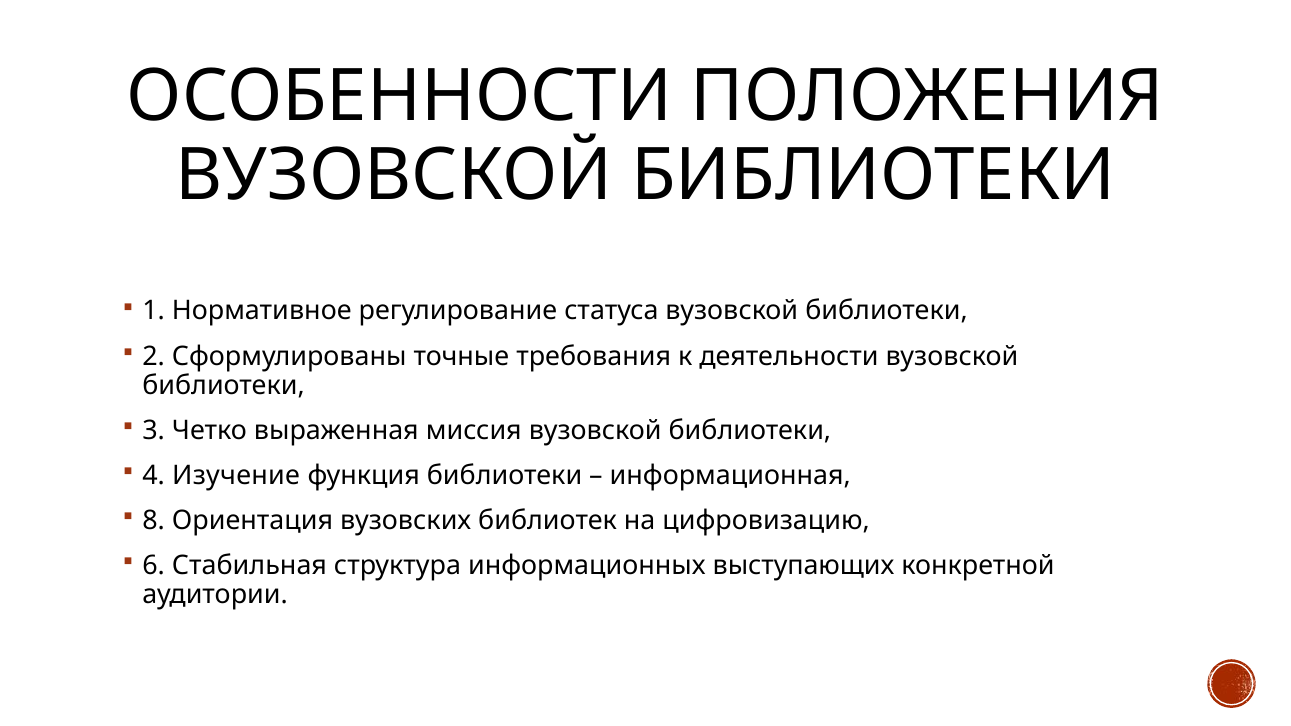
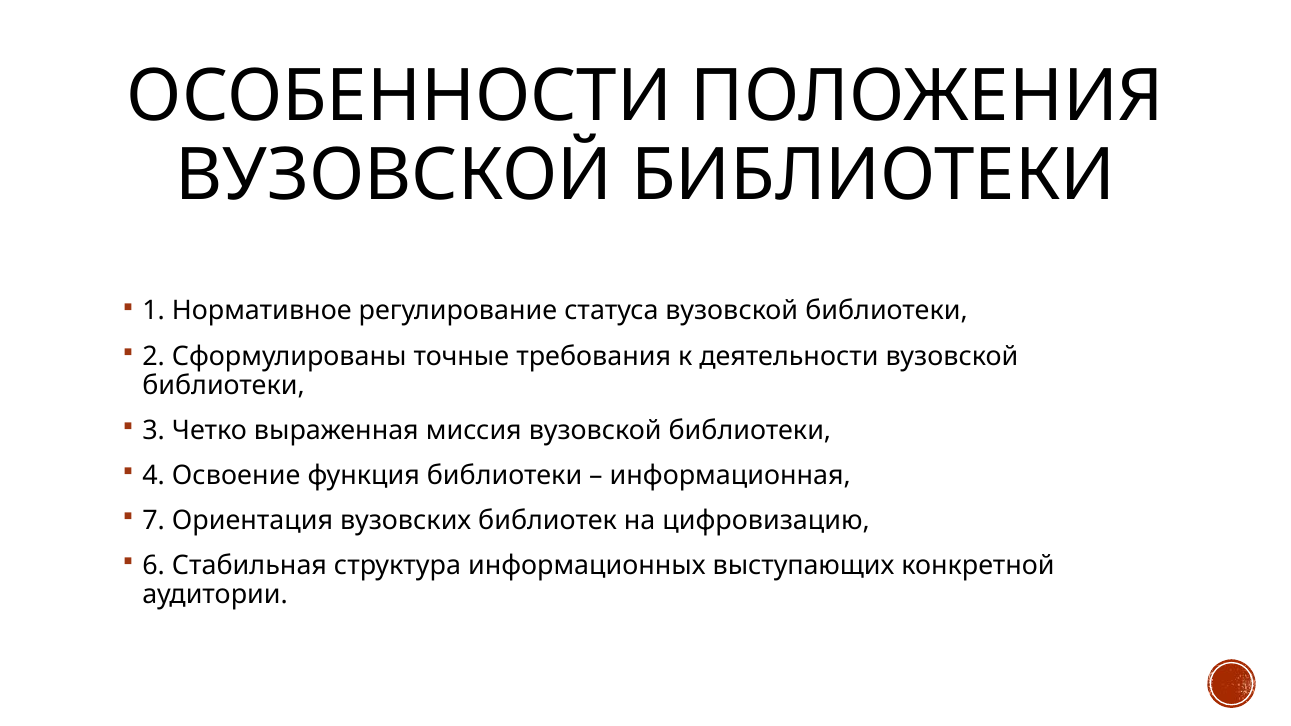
Изучение: Изучение -> Освоение
8: 8 -> 7
